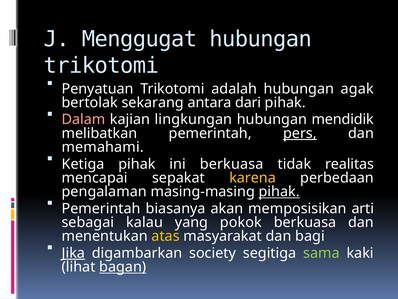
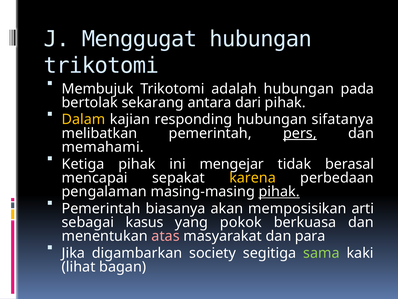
Penyatuan: Penyatuan -> Membujuk
agak: agak -> pada
Dalam colour: pink -> yellow
lingkungan: lingkungan -> responding
mendidik: mendidik -> sifatanya
ini berkuasa: berkuasa -> mengejar
realitas: realitas -> berasal
kalau: kalau -> kasus
atas colour: yellow -> pink
bagi: bagi -> para
Jika underline: present -> none
bagan underline: present -> none
